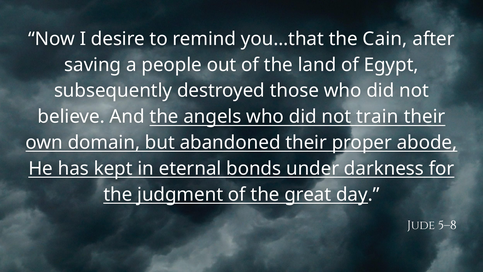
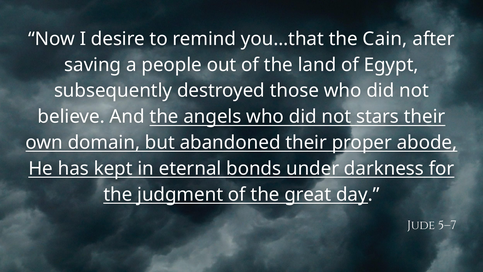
train: train -> stars
5–8: 5–8 -> 5–7
